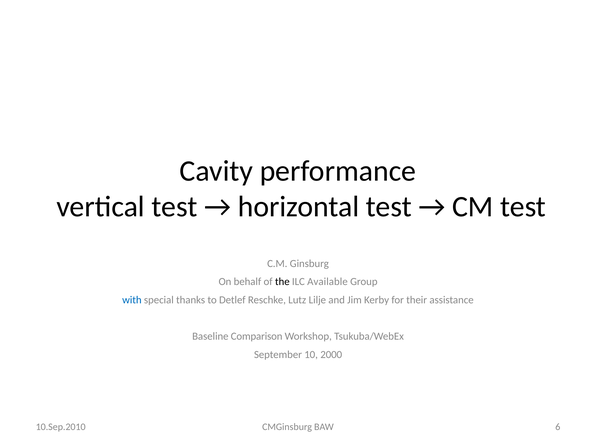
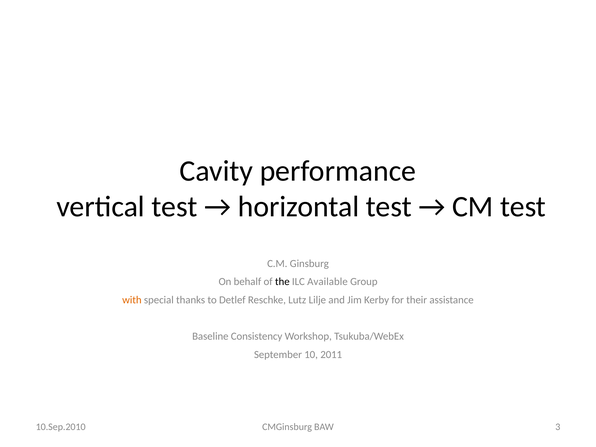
with colour: blue -> orange
Comparison: Comparison -> Consistency
2000: 2000 -> 2011
6: 6 -> 3
